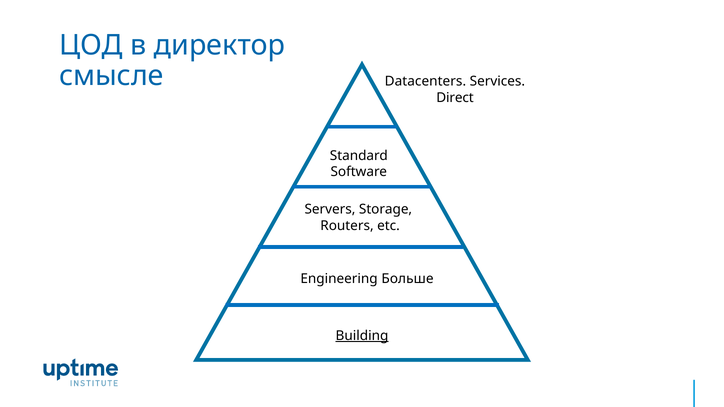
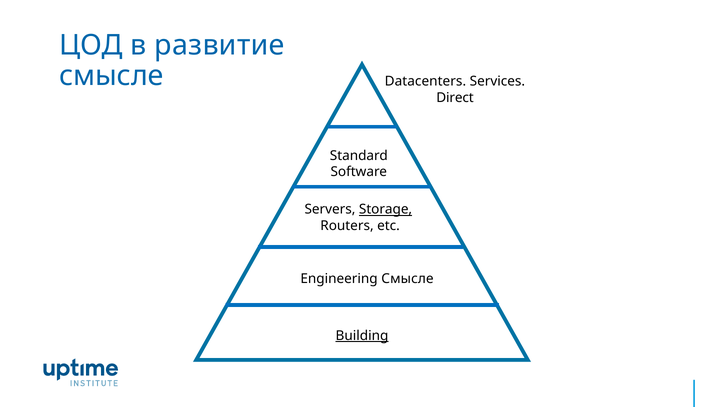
директор: директор -> развитие
Storage underline: none -> present
Engineering Больше: Больше -> Смысле
